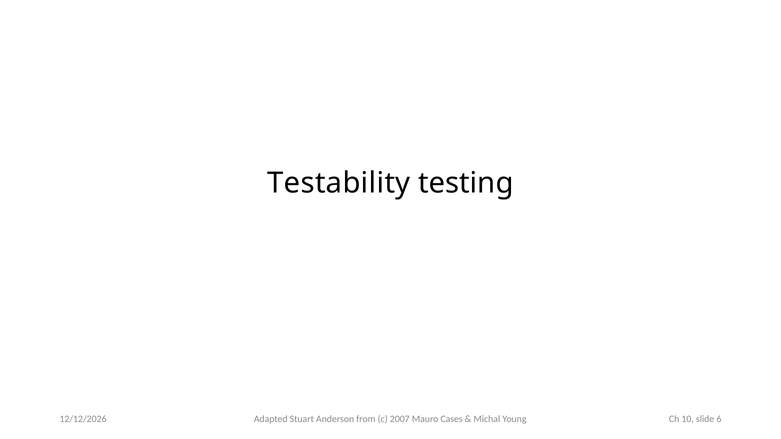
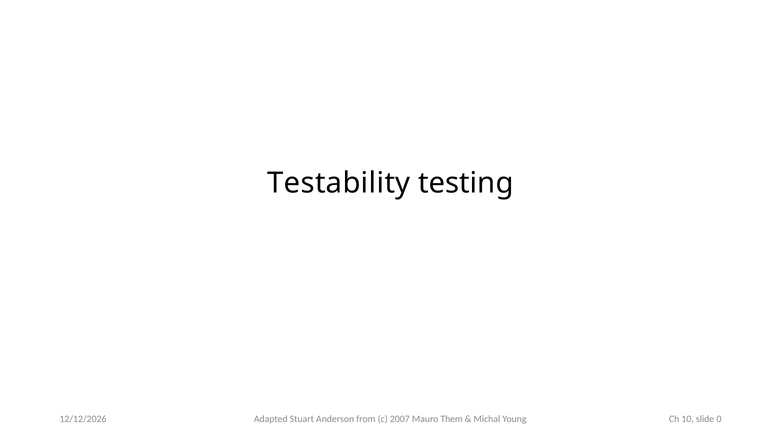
Cases: Cases -> Them
6: 6 -> 0
